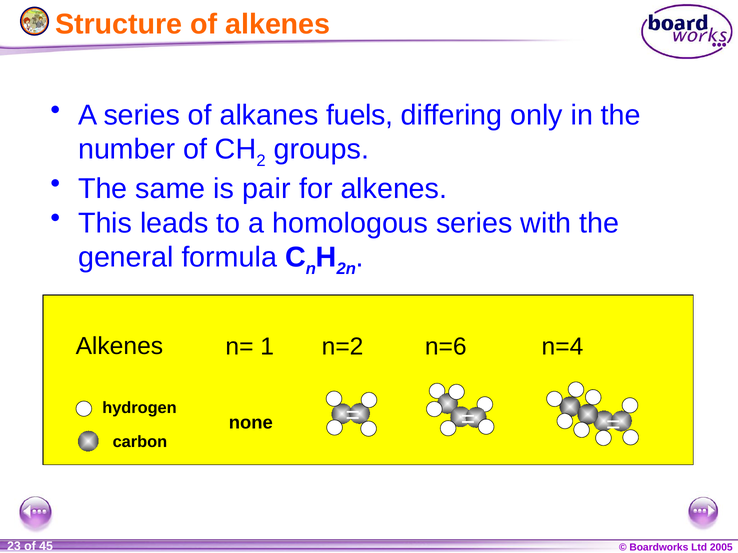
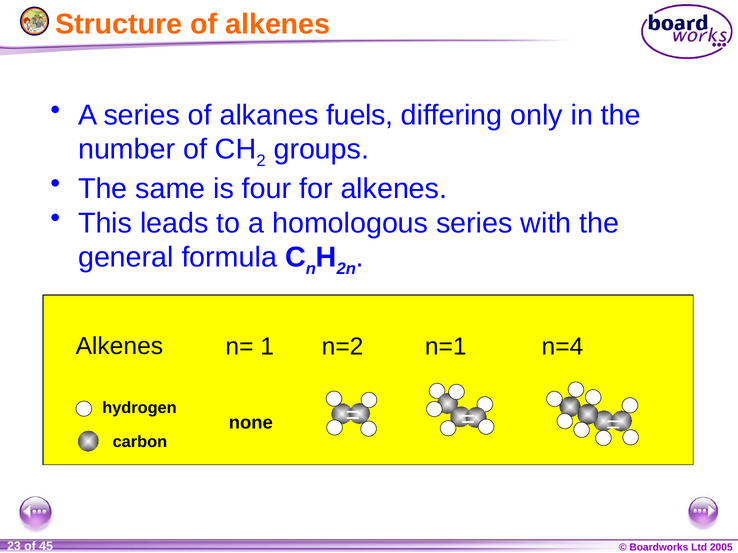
pair: pair -> four
n=6: n=6 -> n=1
